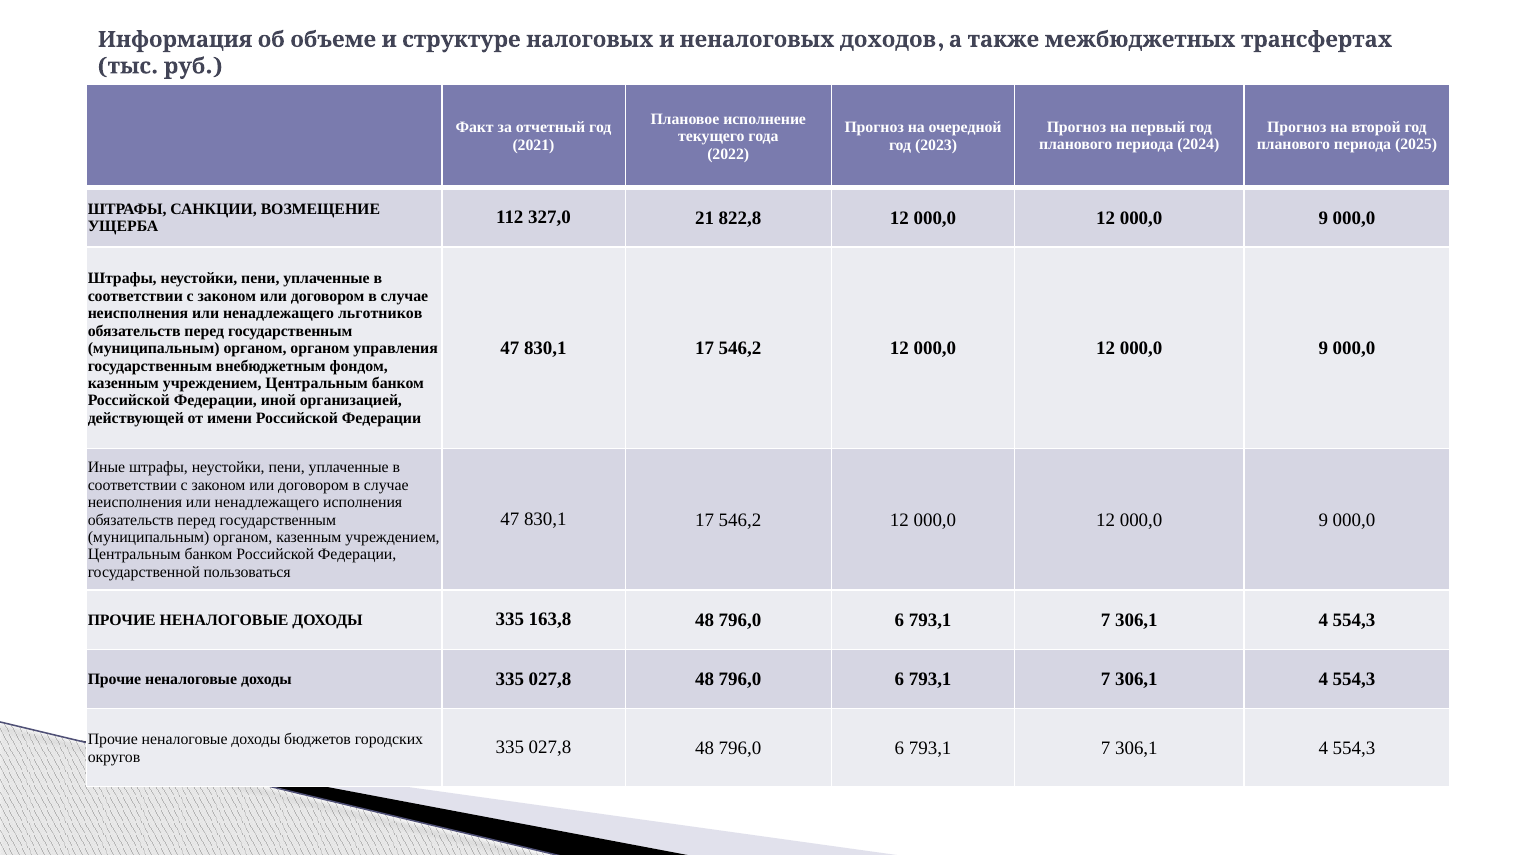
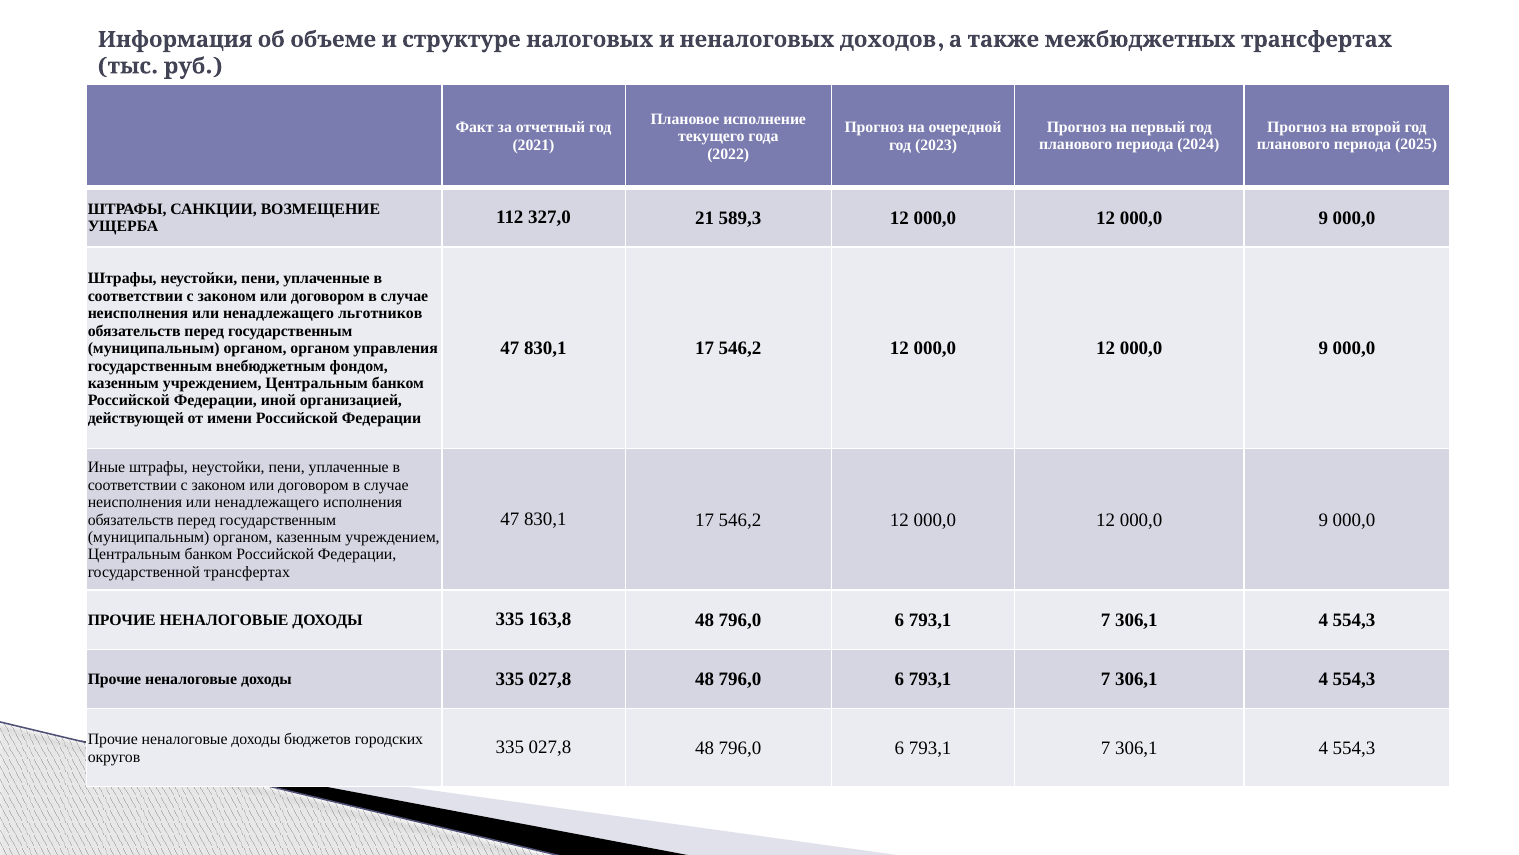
822,8: 822,8 -> 589,3
государственной пользоваться: пользоваться -> трансфертах
